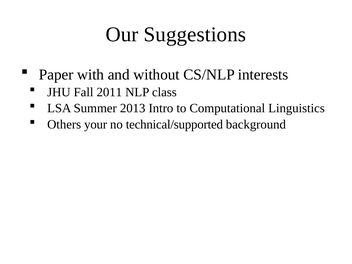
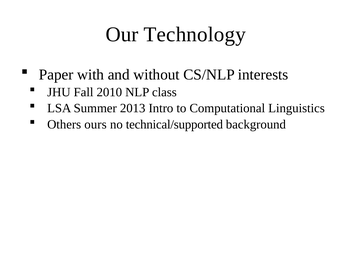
Suggestions: Suggestions -> Technology
2011: 2011 -> 2010
your: your -> ours
